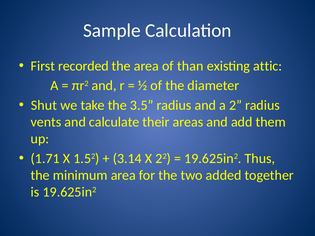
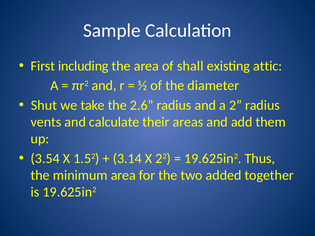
recorded: recorded -> including
than: than -> shall
3.5: 3.5 -> 2.6
1.71: 1.71 -> 3.54
